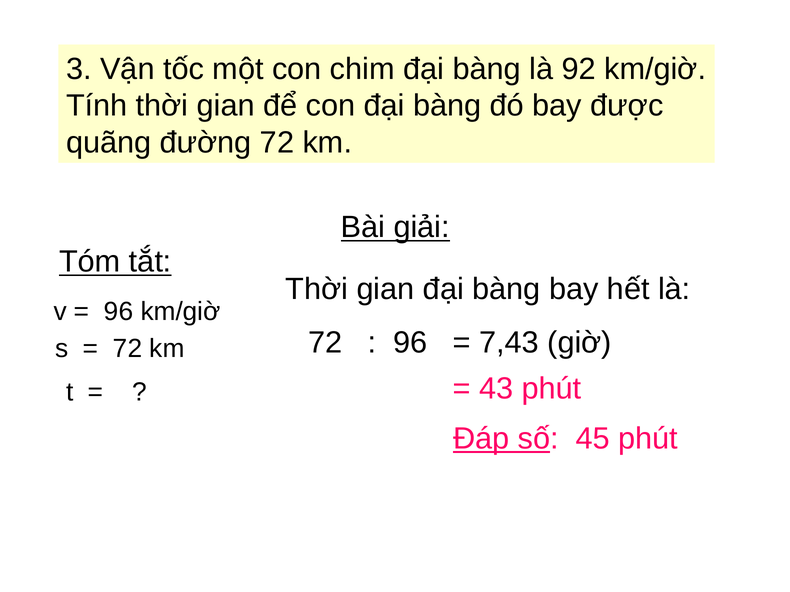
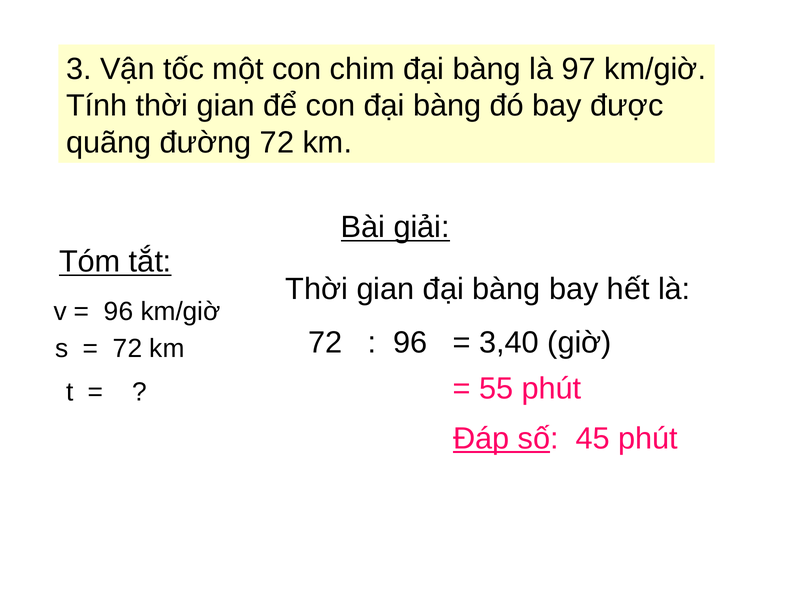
92: 92 -> 97
7,43: 7,43 -> 3,40
43: 43 -> 55
